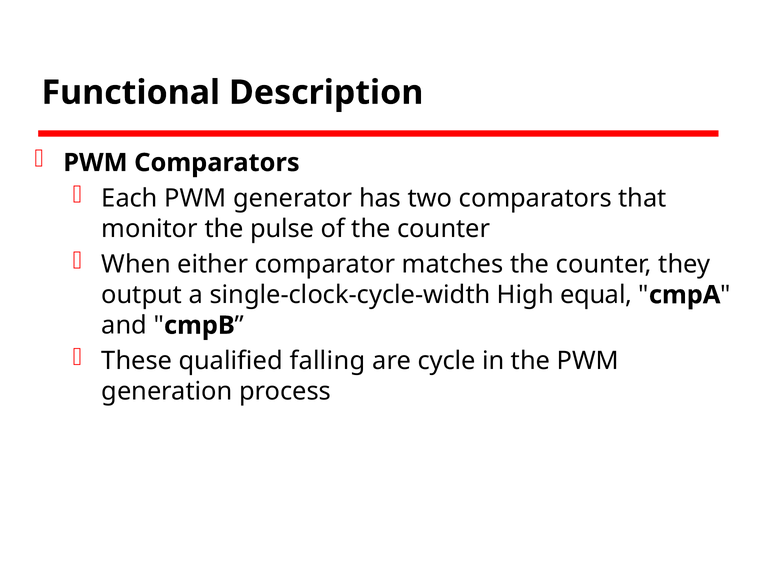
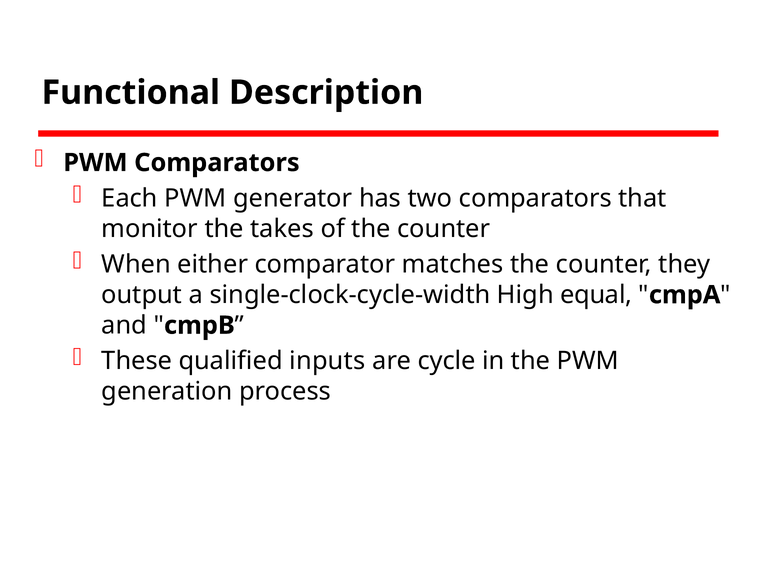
pulse: pulse -> takes
falling: falling -> inputs
